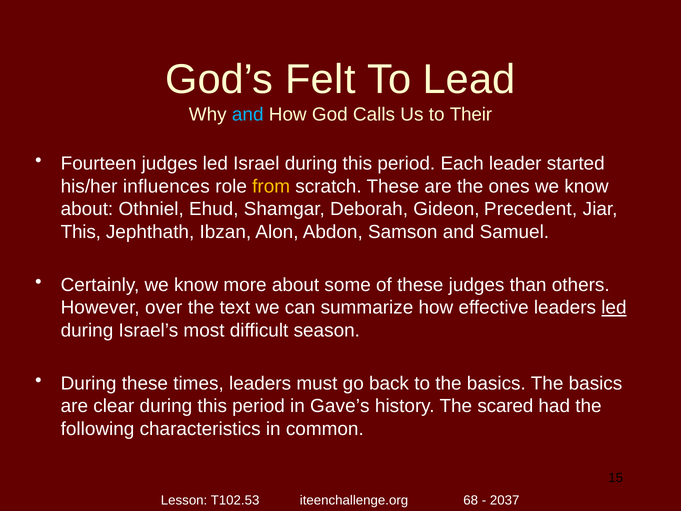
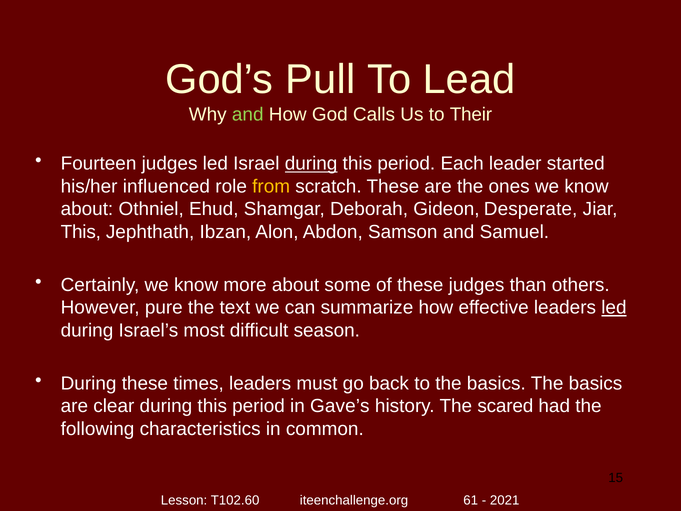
Felt: Felt -> Pull
and at (248, 114) colour: light blue -> light green
during at (311, 164) underline: none -> present
influences: influences -> influenced
Precedent: Precedent -> Desperate
over: over -> pure
T102.53: T102.53 -> T102.60
68: 68 -> 61
2037: 2037 -> 2021
